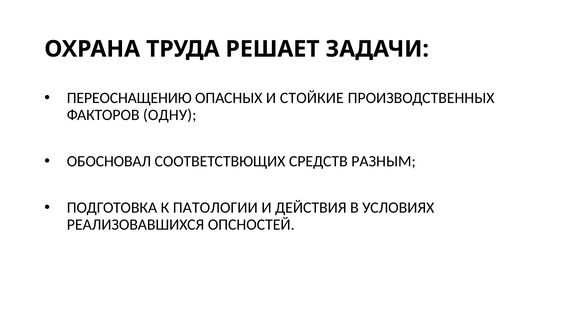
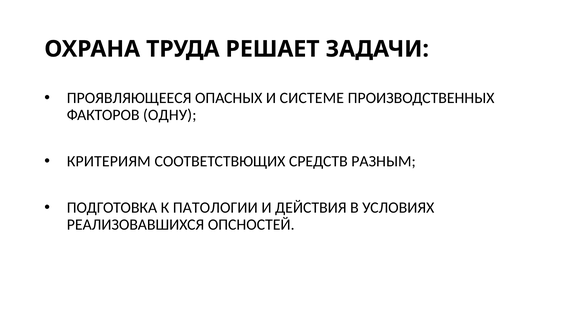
ПЕРЕОСНАЩЕНИЮ: ПЕРЕОСНАЩЕНИЮ -> ПРОЯВЛЯЮЩЕЕСЯ
СТОЙКИЕ: СТОЙКИЕ -> СИСТЕМЕ
ОБОСНОВАЛ: ОБОСНОВАЛ -> КРИТЕРИЯМ
